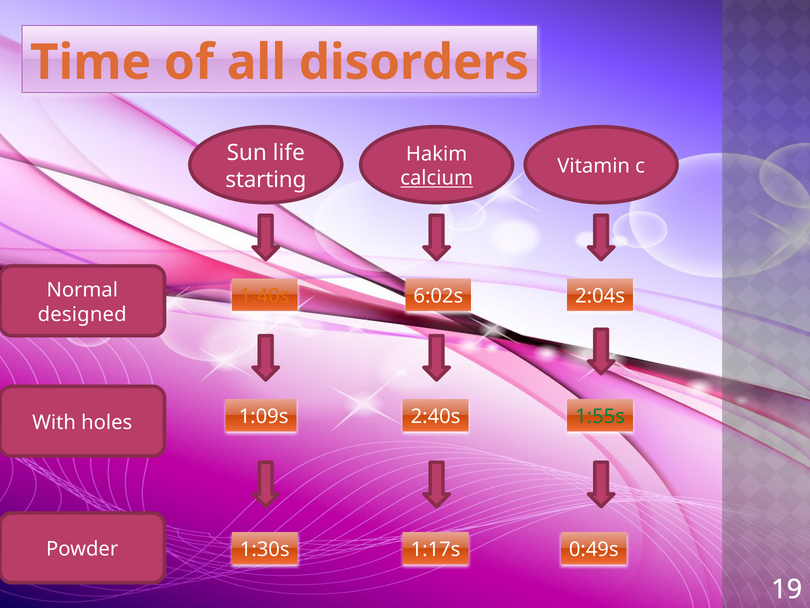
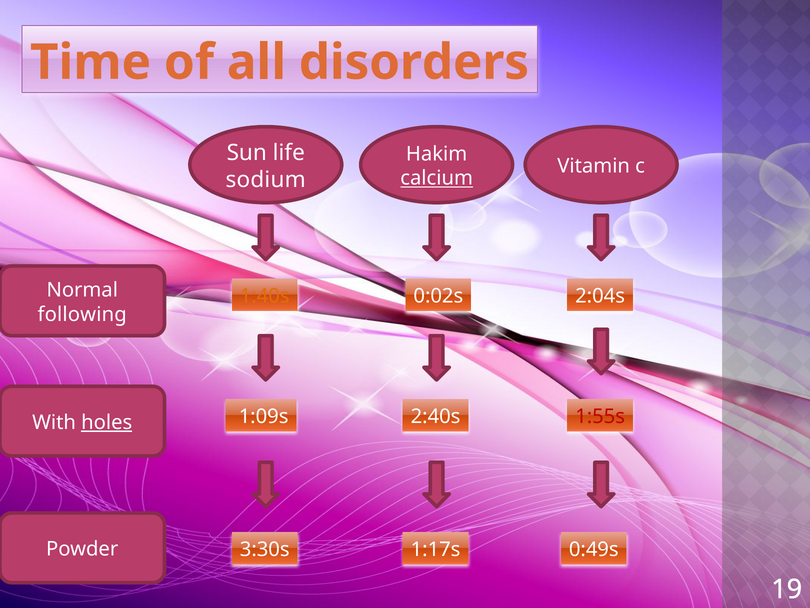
starting: starting -> sodium
6:02s: 6:02s -> 0:02s
designed: designed -> following
1:55s colour: green -> red
holes underline: none -> present
1:30s: 1:30s -> 3:30s
